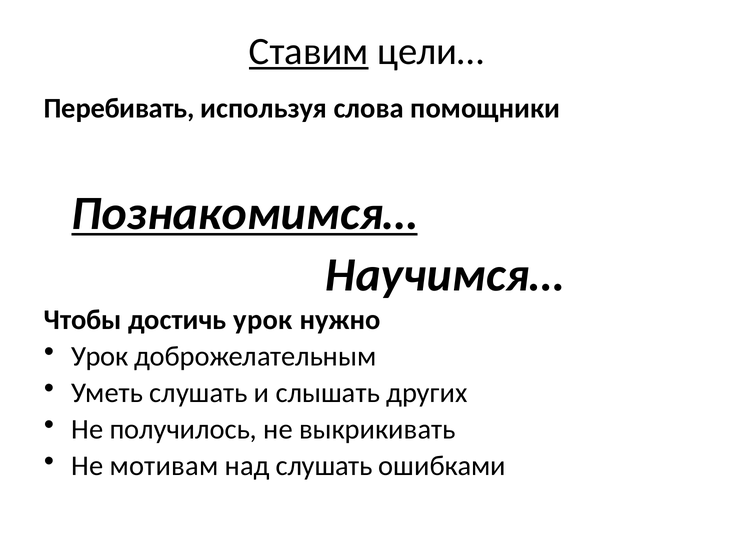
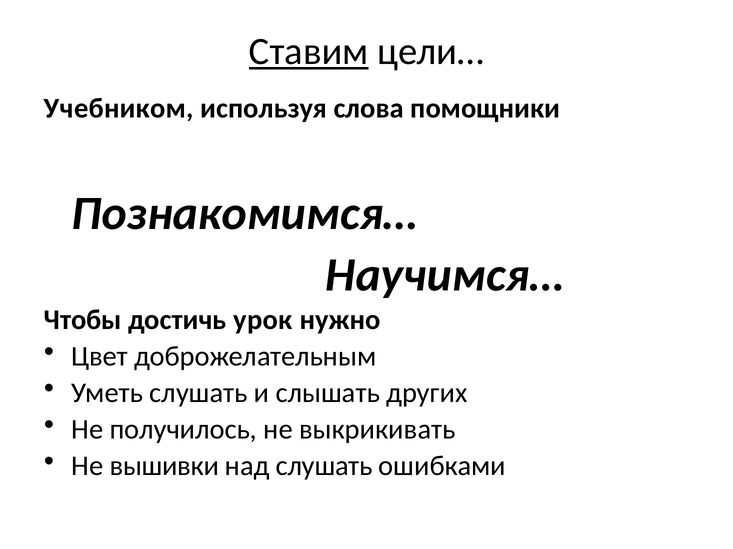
Перебивать: Перебивать -> Учебником
Познакомимся… underline: present -> none
Урок at (100, 357): Урок -> Цвет
мотивам: мотивам -> вышивки
